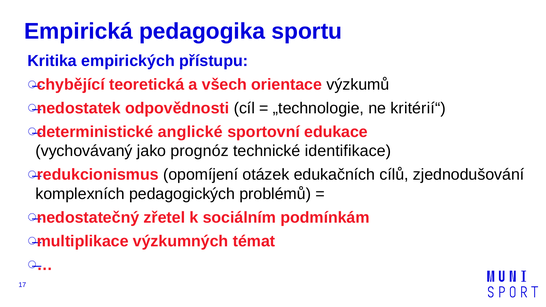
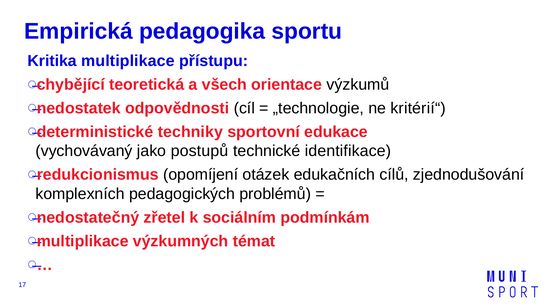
Kritika empirických: empirických -> multiplikace
anglické: anglické -> techniky
prognóz: prognóz -> postupů
